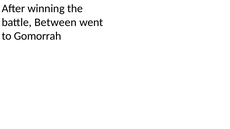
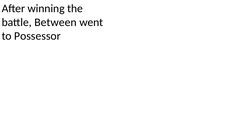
Gomorrah: Gomorrah -> Possessor
